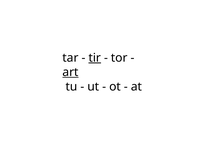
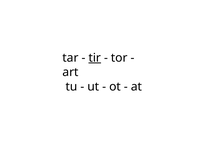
art underline: present -> none
